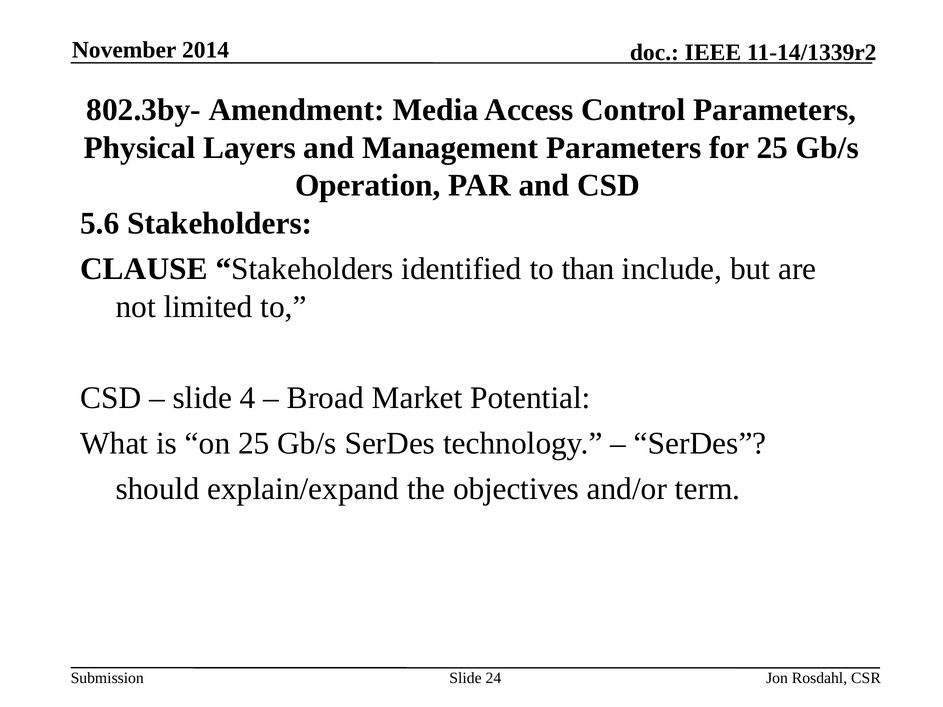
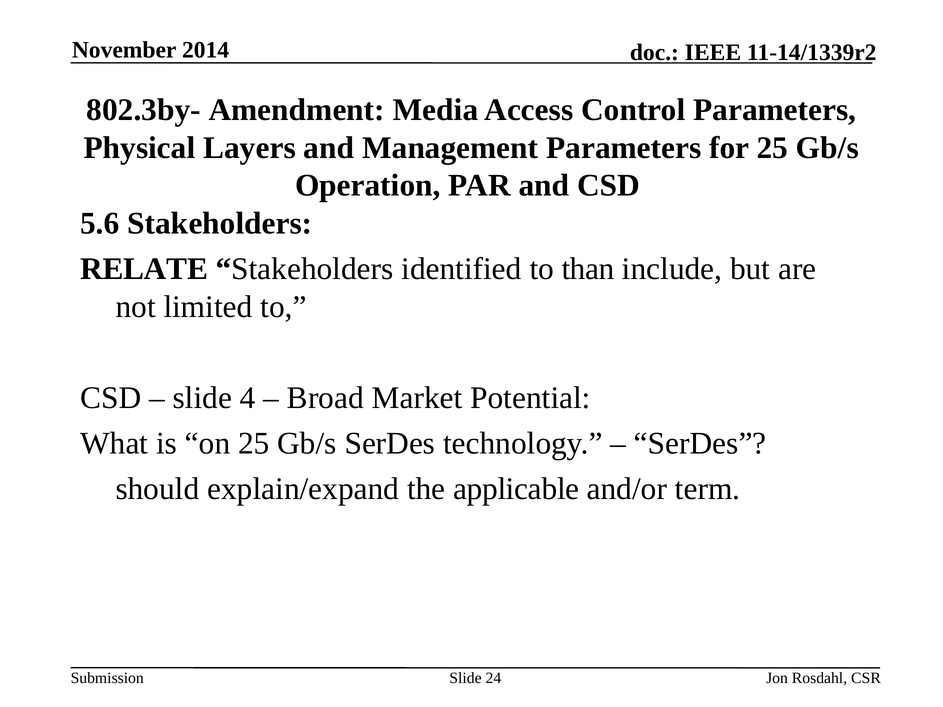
CLAUSE: CLAUSE -> RELATE
objectives: objectives -> applicable
